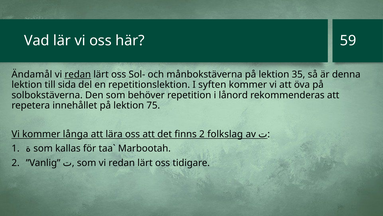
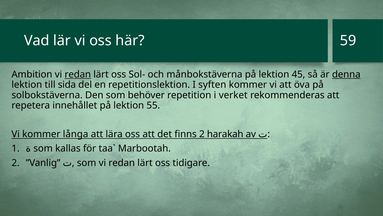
Ändamål: Ändamål -> Ambition
35: 35 -> 45
denna underline: none -> present
lånord: lånord -> verket
75: 75 -> 55
folkslag: folkslag -> harakah
